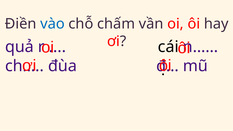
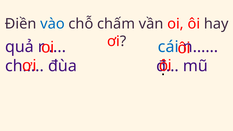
cái colour: black -> blue
